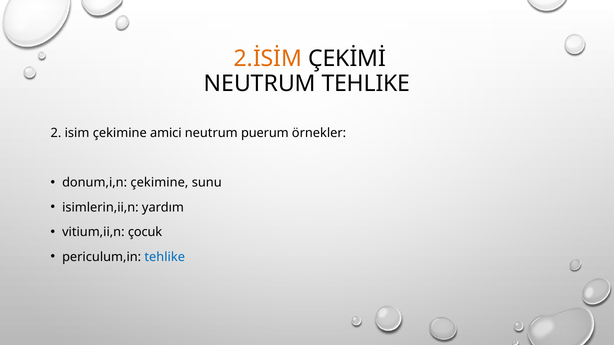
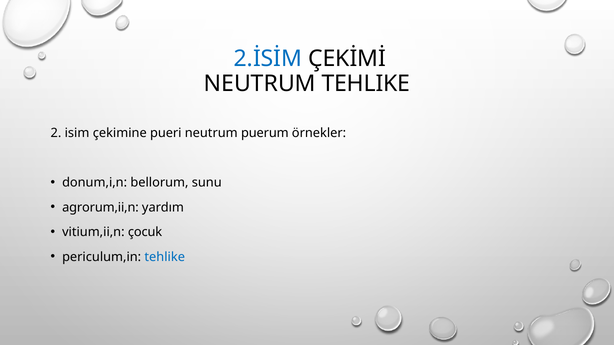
2.İSİM colour: orange -> blue
amici: amici -> pueri
donum,i,n çekimine: çekimine -> bellorum
isimlerin,ii,n: isimlerin,ii,n -> agrorum,ii,n
